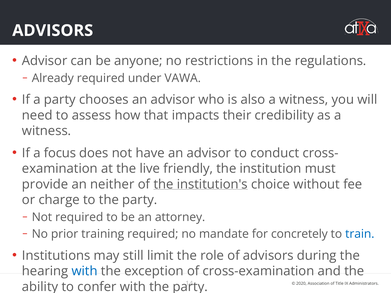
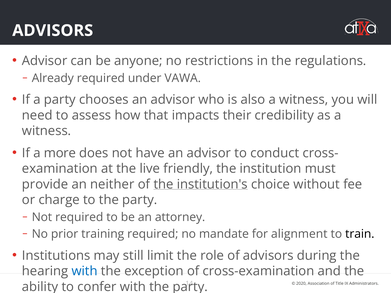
focus: focus -> more
concretely: concretely -> alignment
train colour: blue -> black
